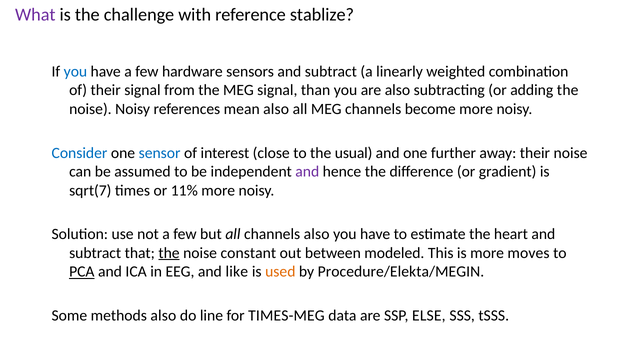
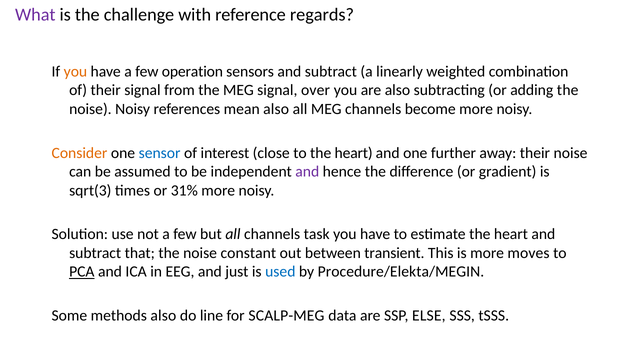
stablize: stablize -> regards
you at (75, 71) colour: blue -> orange
hardware: hardware -> operation
than: than -> over
Consider colour: blue -> orange
to the usual: usual -> heart
sqrt(7: sqrt(7 -> sqrt(3
11%: 11% -> 31%
channels also: also -> task
the at (169, 253) underline: present -> none
modeled: modeled -> transient
like: like -> just
used colour: orange -> blue
TIMES-MEG: TIMES-MEG -> SCALP-MEG
